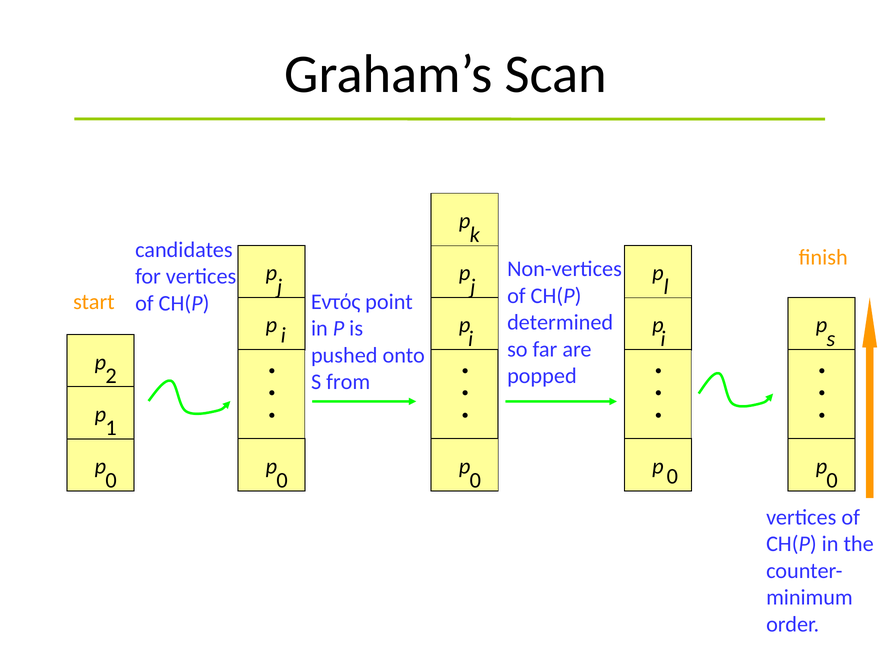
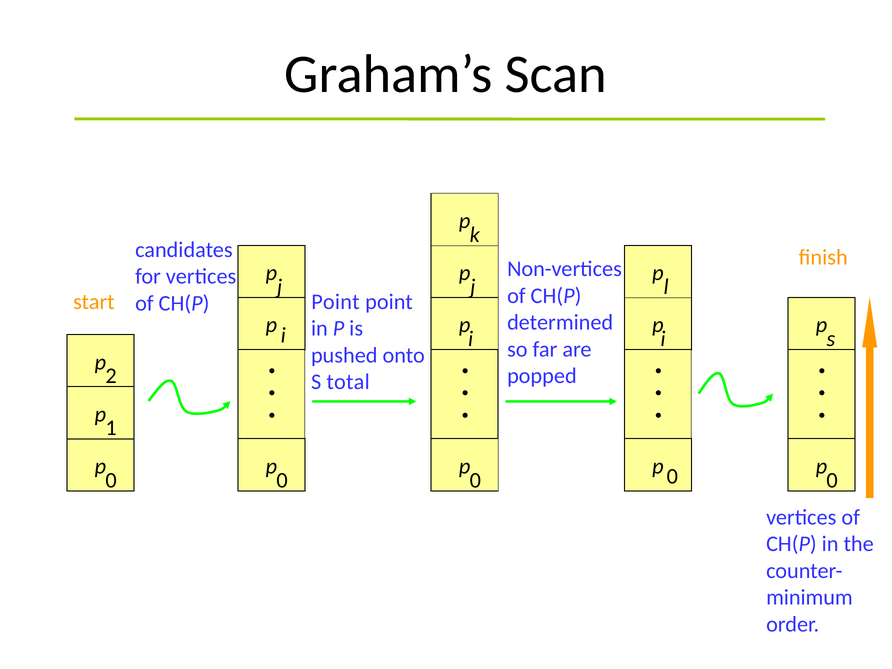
Εντός at (336, 302): Εντός -> Point
from: from -> total
